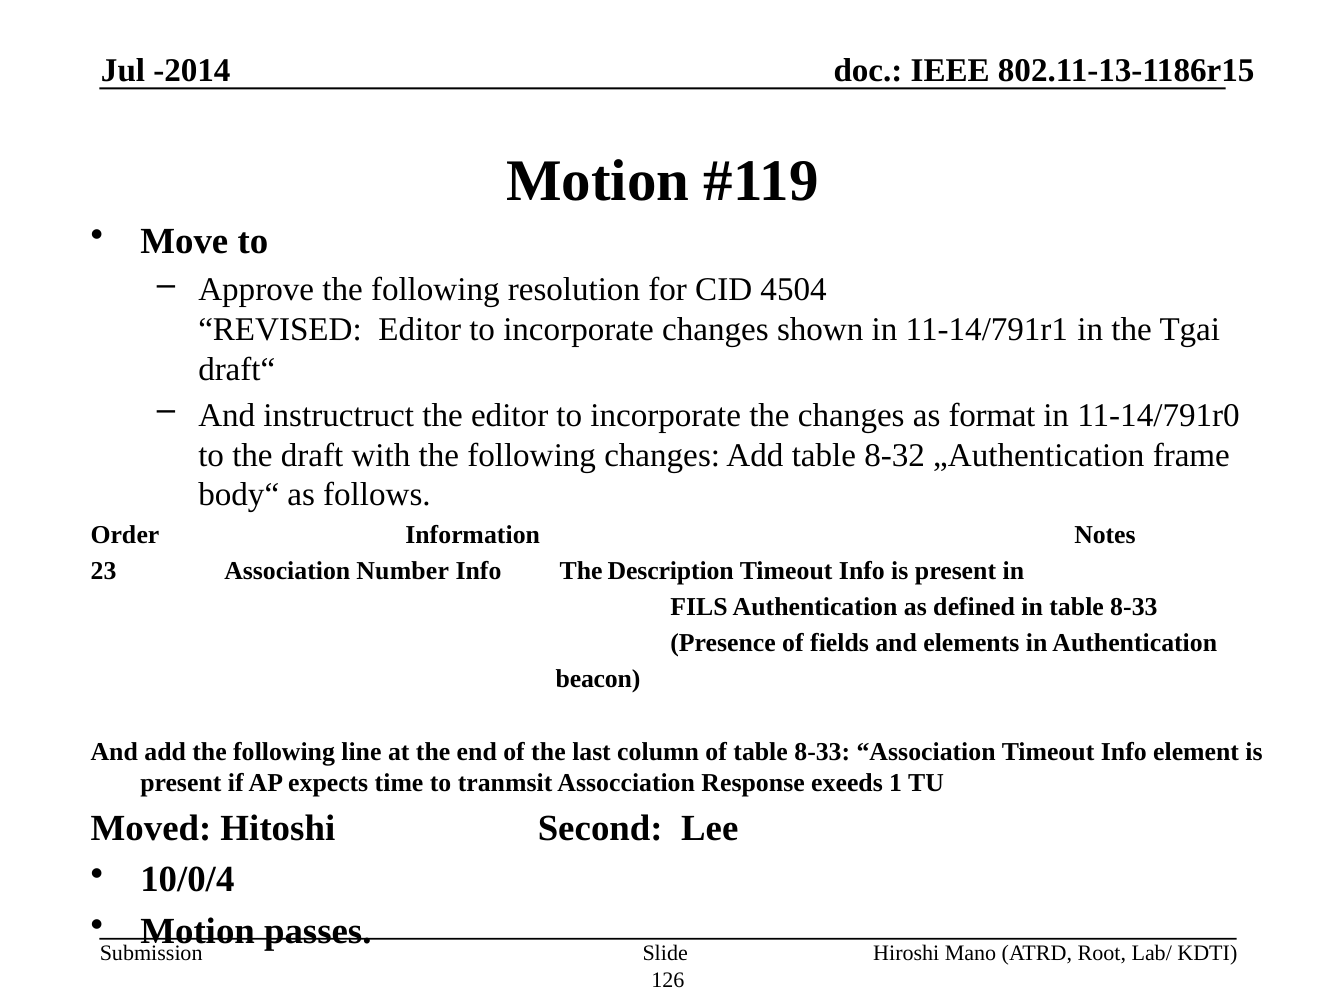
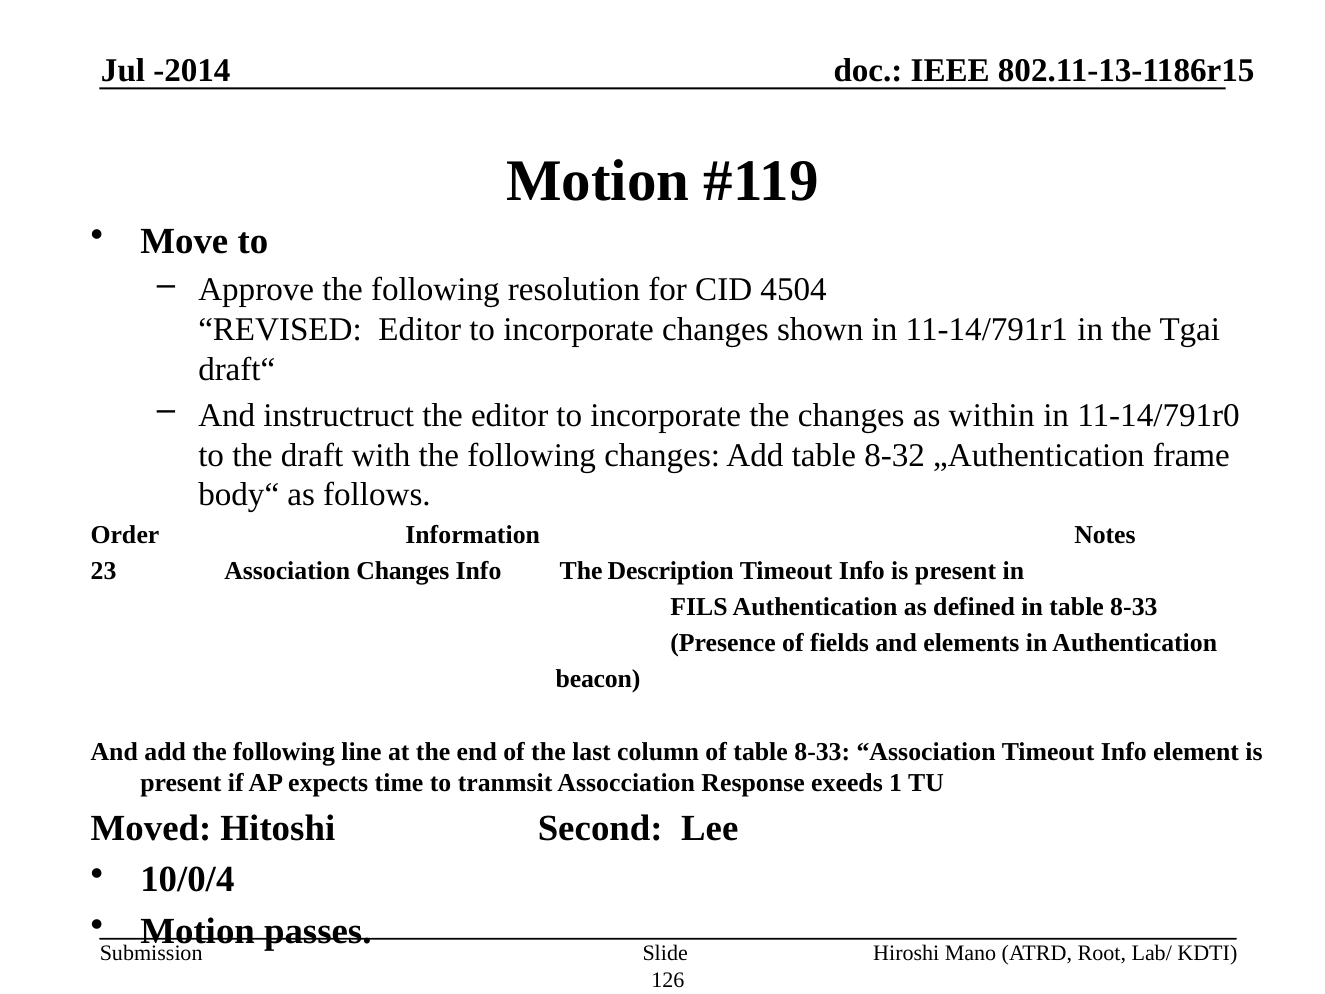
format: format -> within
Association Number: Number -> Changes
